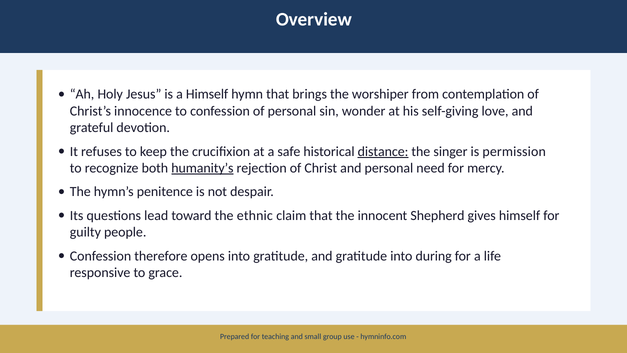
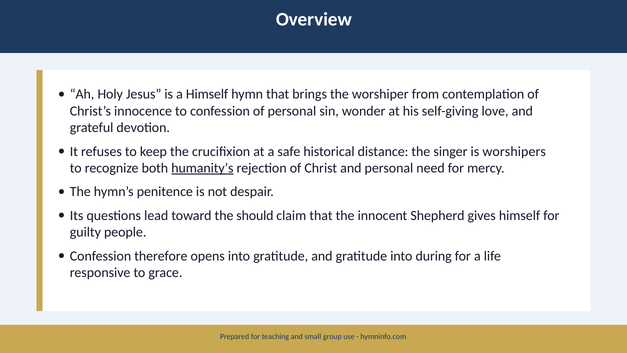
distance underline: present -> none
permission: permission -> worshipers
ethnic: ethnic -> should
